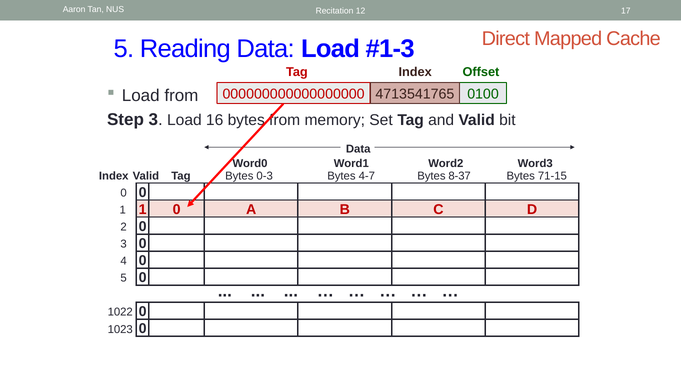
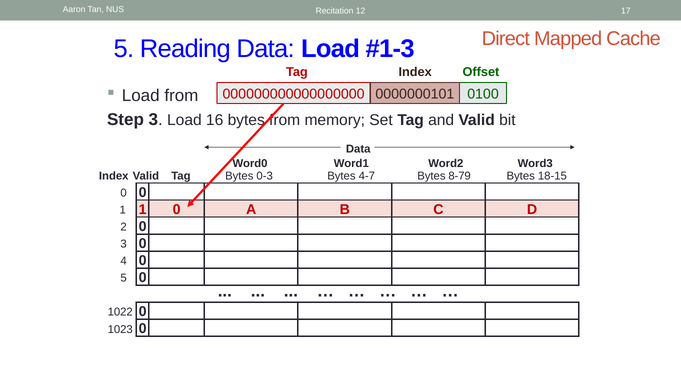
4713541765: 4713541765 -> 0000000101
8-37: 8-37 -> 8-79
71-15: 71-15 -> 18-15
